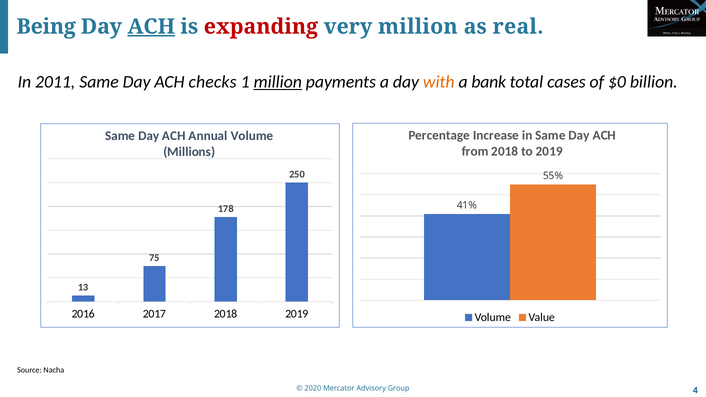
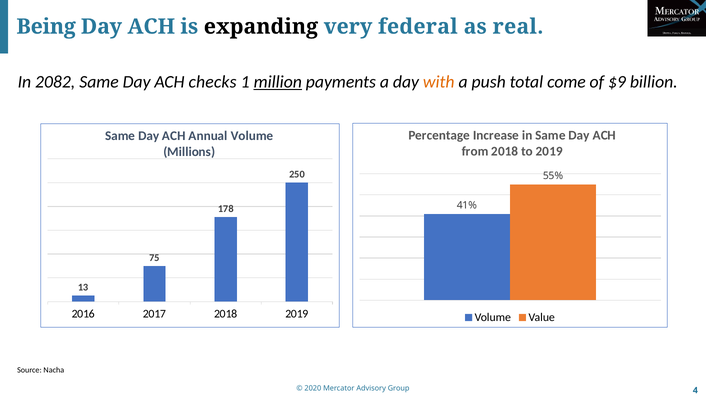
ACH at (151, 27) underline: present -> none
expanding colour: red -> black
very million: million -> federal
2011: 2011 -> 2082
bank: bank -> push
cases: cases -> come
$0: $0 -> $9
